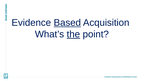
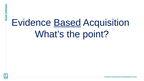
the underline: present -> none
